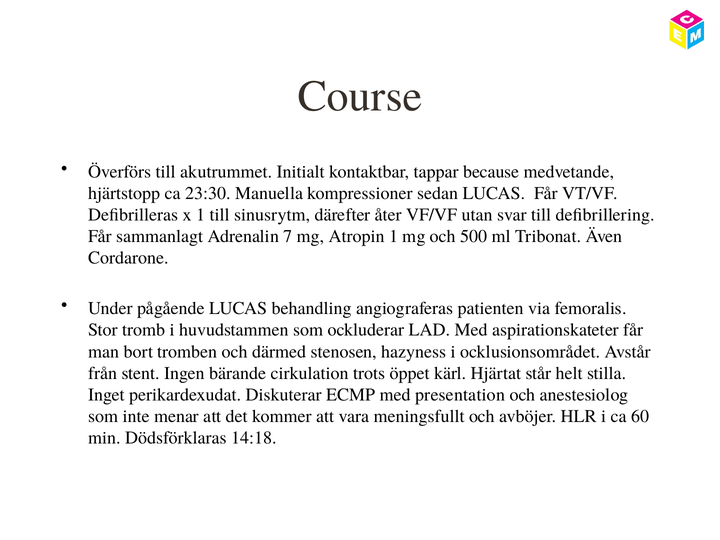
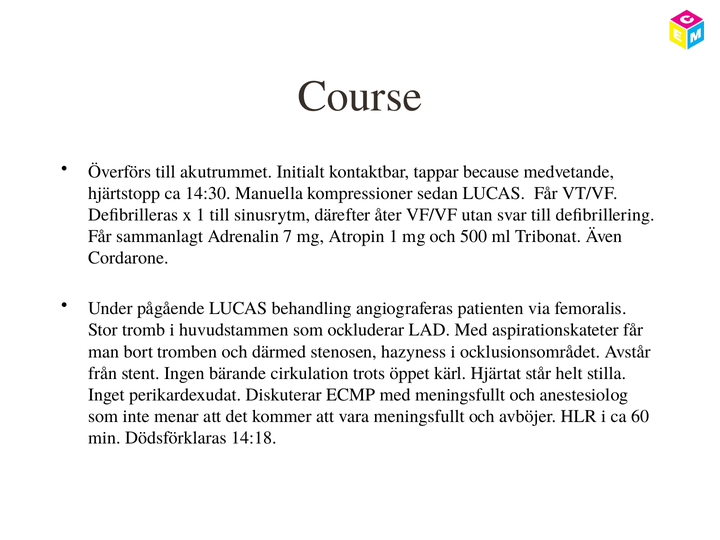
23:30: 23:30 -> 14:30
med presentation: presentation -> meningsfullt
